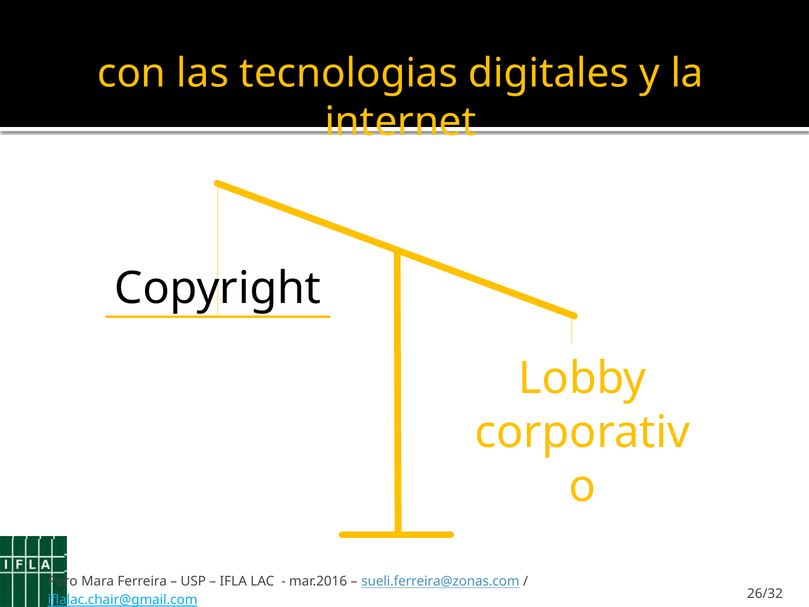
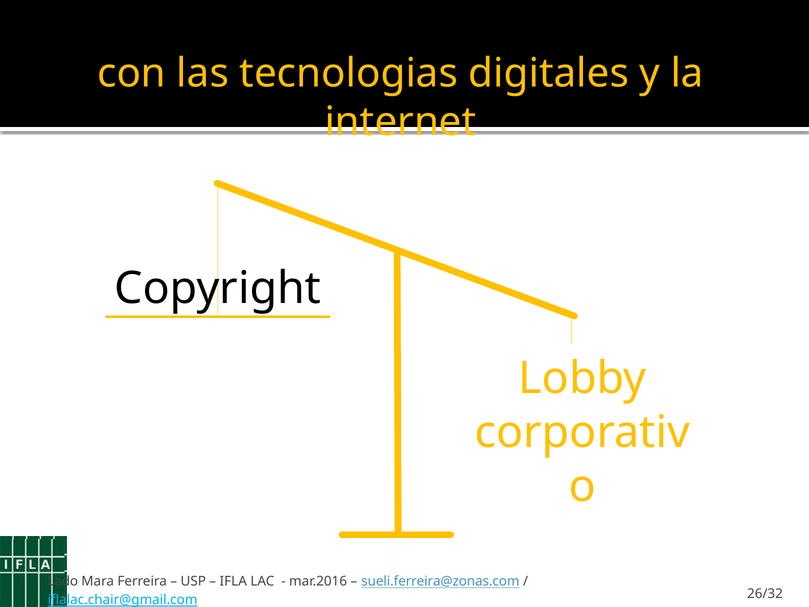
Pero: Pero -> Lado
